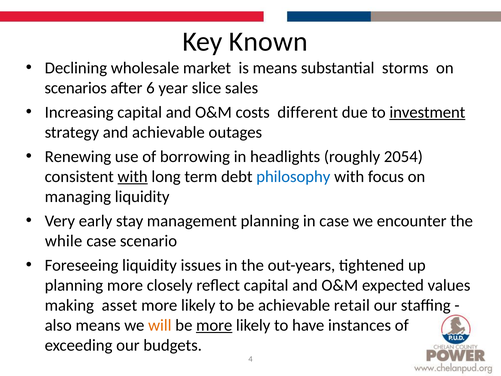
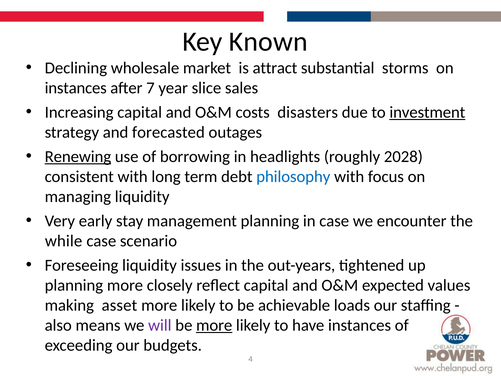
is means: means -> attract
scenarios at (76, 88): scenarios -> instances
6: 6 -> 7
different: different -> disasters
and achievable: achievable -> forecasted
Renewing underline: none -> present
2054: 2054 -> 2028
with at (133, 177) underline: present -> none
retail: retail -> loads
will colour: orange -> purple
